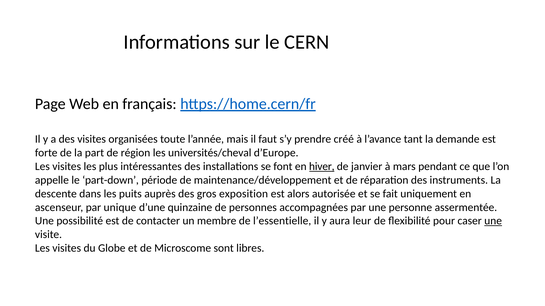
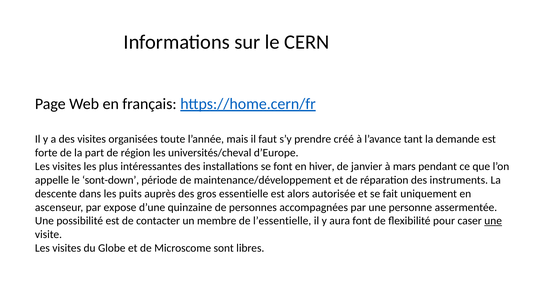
hiver underline: present -> none
part-down: part-down -> sont-down
exposition: exposition -> essentielle
unique: unique -> expose
aura leur: leur -> font
